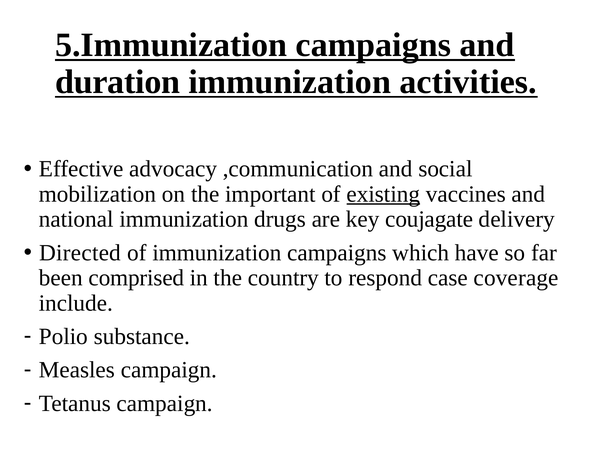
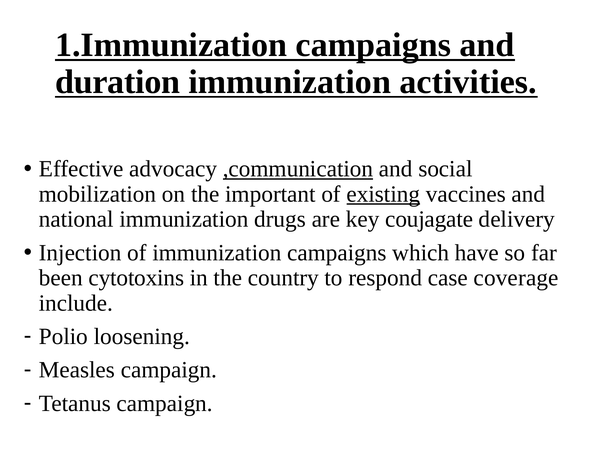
5.Immunization: 5.Immunization -> 1.Immunization
,communication underline: none -> present
Directed: Directed -> Injection
comprised: comprised -> cytotoxins
substance: substance -> loosening
